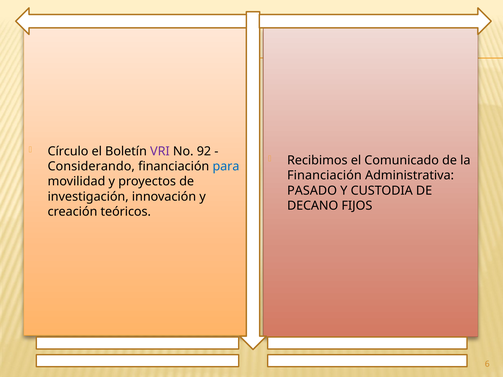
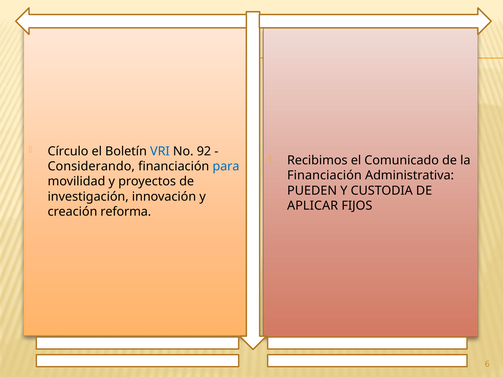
VRI colour: purple -> blue
PASADO: PASADO -> PUEDEN
DECANO: DECANO -> APLICAR
teóricos: teóricos -> reforma
